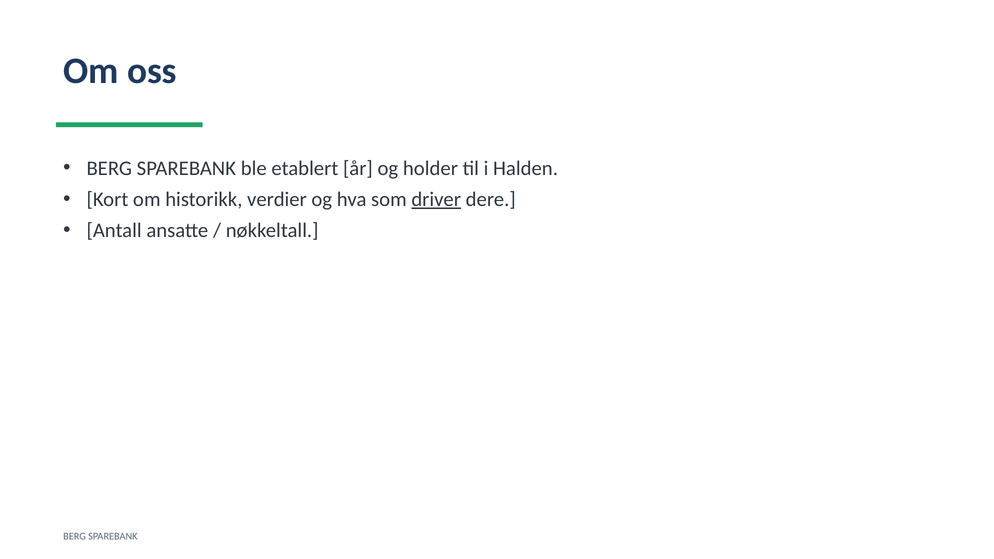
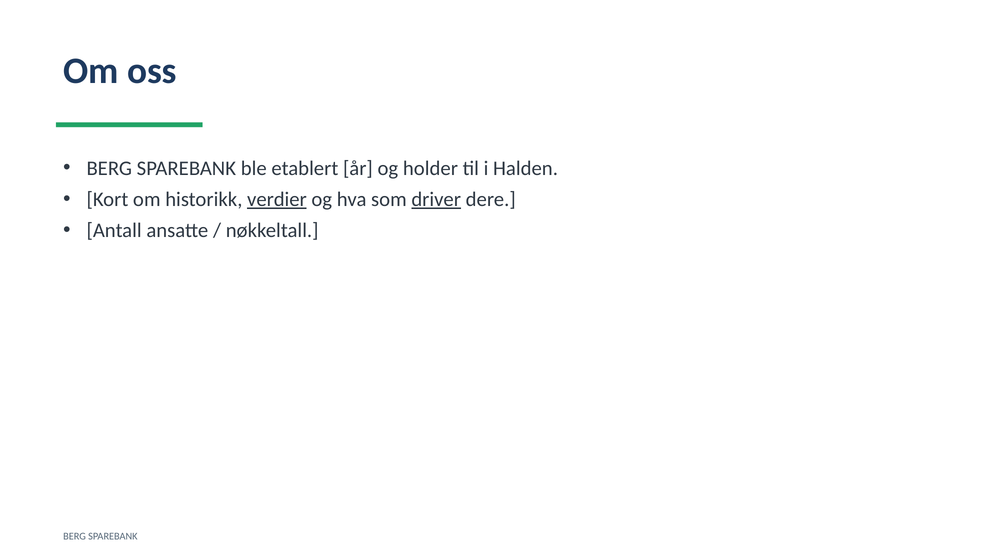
verdier underline: none -> present
